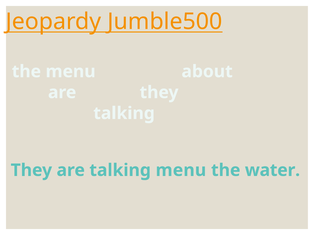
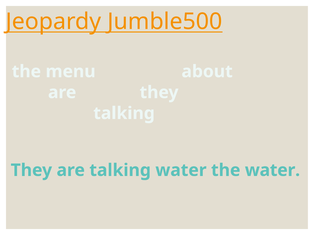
talking menu: menu -> water
